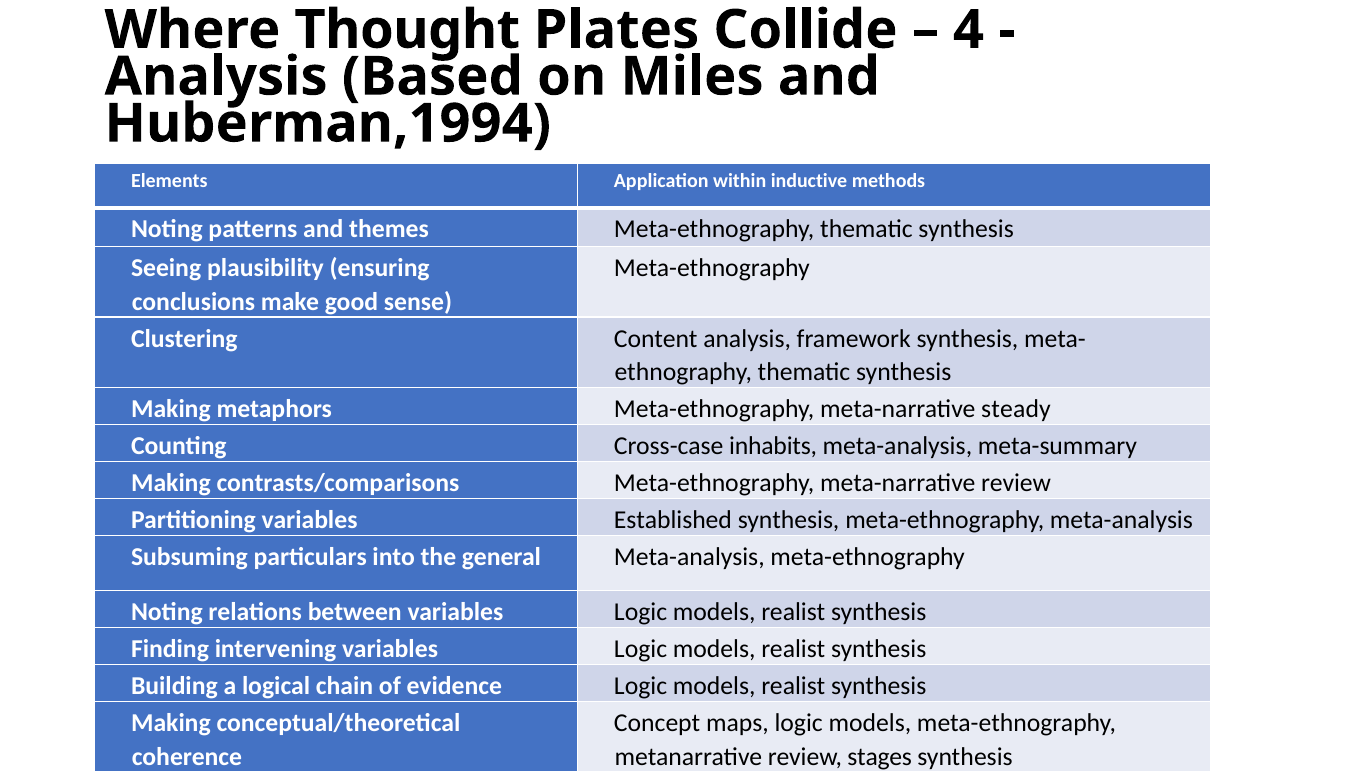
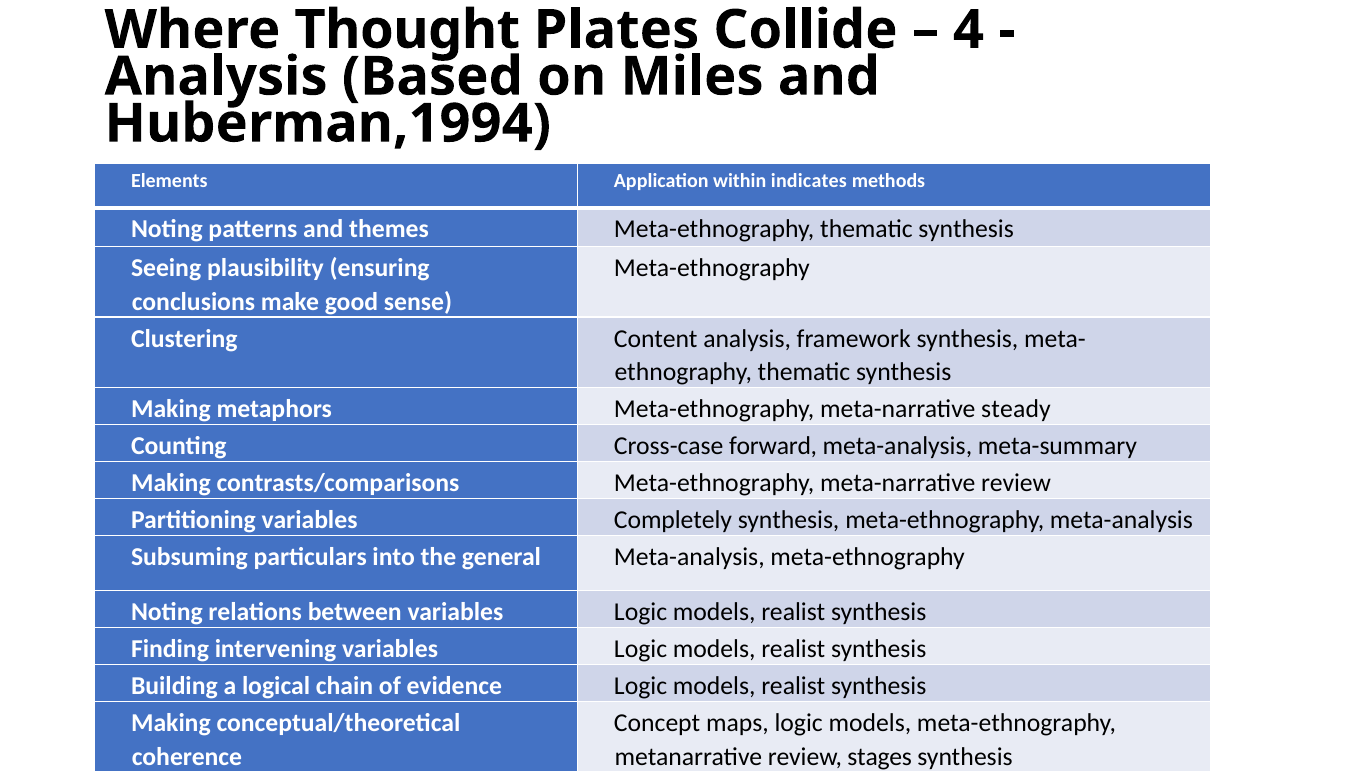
inductive: inductive -> indicates
inhabits: inhabits -> forward
Established: Established -> Completely
